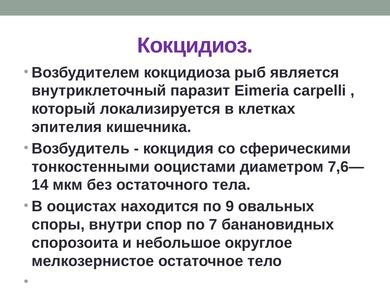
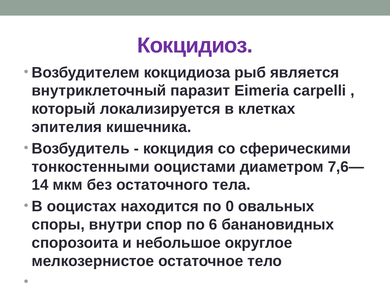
9: 9 -> 0
7: 7 -> 6
